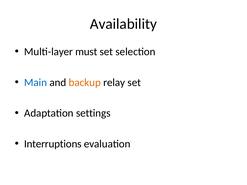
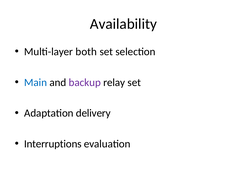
must: must -> both
backup colour: orange -> purple
settings: settings -> delivery
